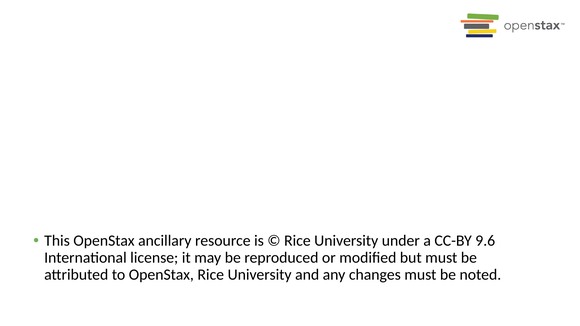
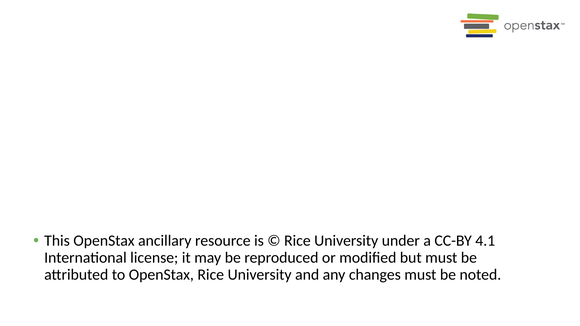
9.6: 9.6 -> 4.1
